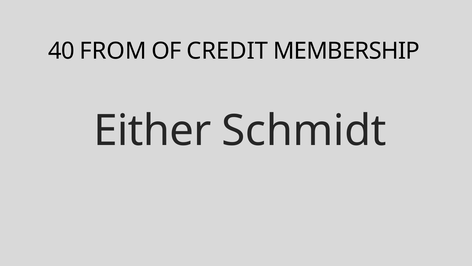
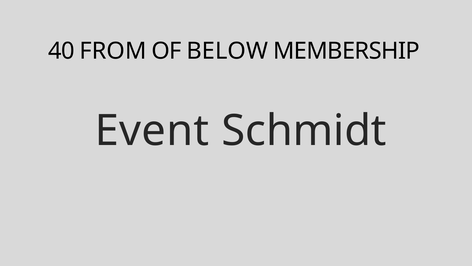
CREDIT: CREDIT -> BELOW
Either: Either -> Event
